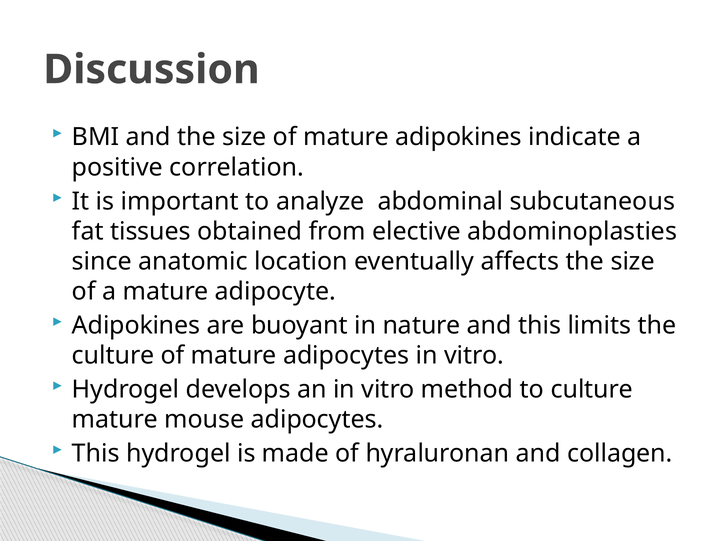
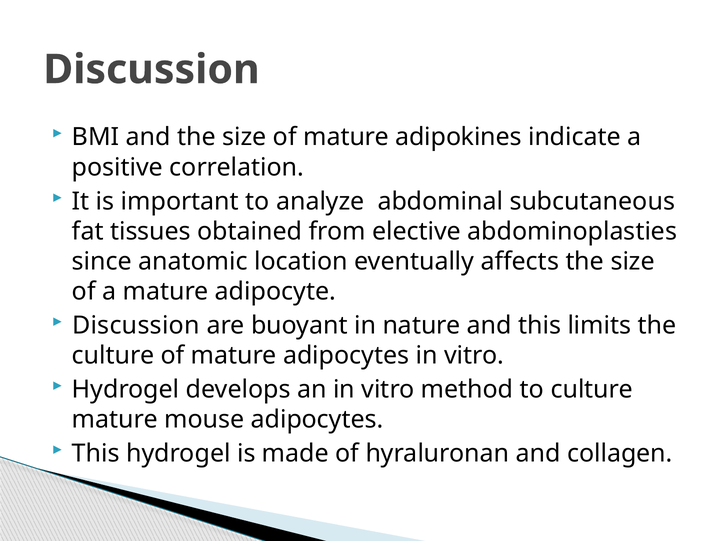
Adipokines at (136, 325): Adipokines -> Discussion
